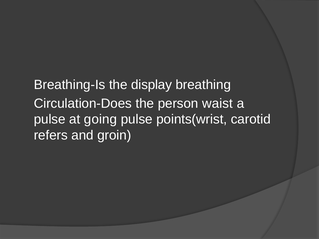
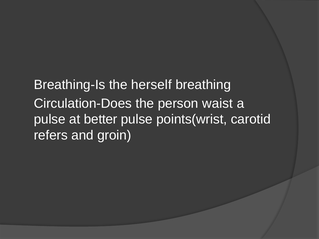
display: display -> herself
going: going -> better
